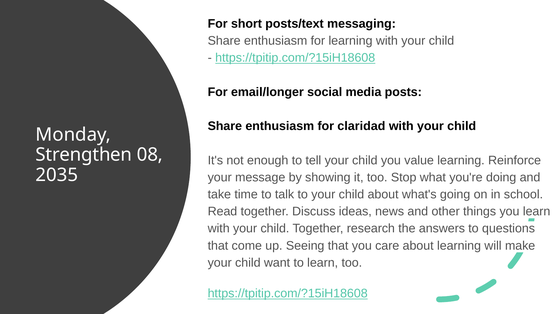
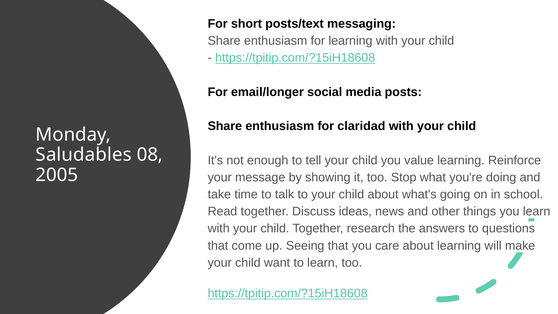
Strengthen: Strengthen -> Saludables
2035: 2035 -> 2005
